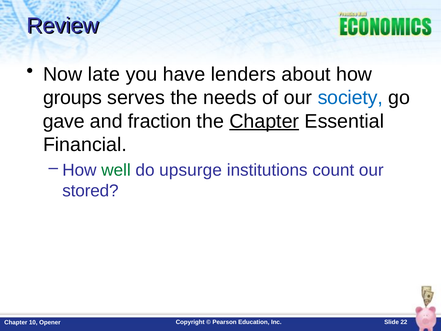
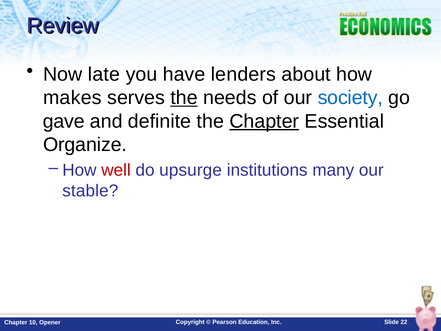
groups: groups -> makes
the at (184, 98) underline: none -> present
fraction: fraction -> definite
Financial: Financial -> Organize
well colour: green -> red
count: count -> many
stored: stored -> stable
